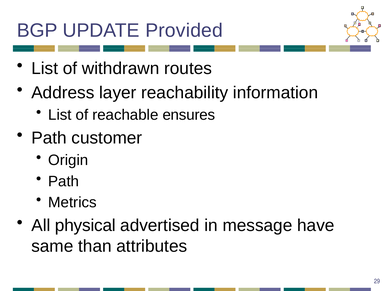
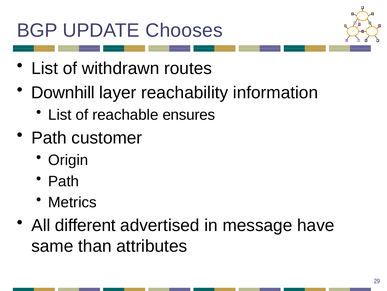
Provided: Provided -> Chooses
Address: Address -> Downhill
physical: physical -> different
